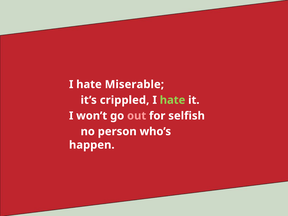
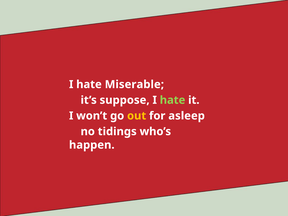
crippled: crippled -> suppose
out colour: pink -> yellow
selfish: selfish -> asleep
person: person -> tidings
